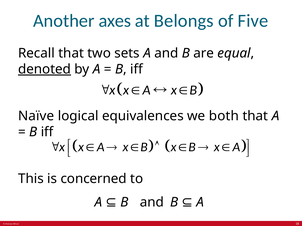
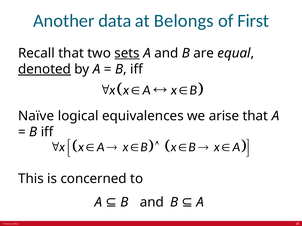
axes: axes -> data
Five: Five -> First
sets underline: none -> present
both: both -> arise
